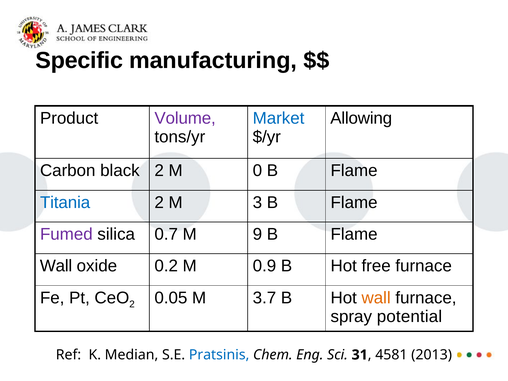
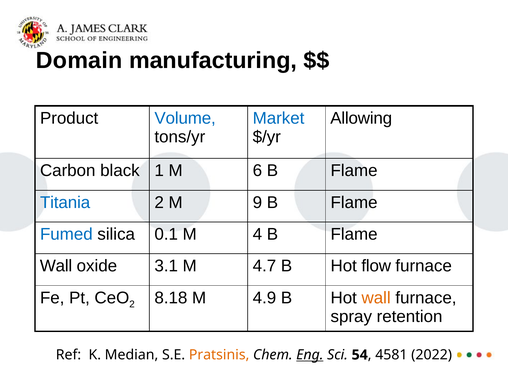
Specific: Specific -> Domain
Volume colour: purple -> blue
black 2: 2 -> 1
0: 0 -> 6
3: 3 -> 9
Fumed colour: purple -> blue
0.7: 0.7 -> 0.1
9: 9 -> 4
0.2: 0.2 -> 3.1
0.9: 0.9 -> 4.7
free: free -> flow
0.05: 0.05 -> 8.18
3.7: 3.7 -> 4.9
potential: potential -> retention
Pratsinis colour: blue -> orange
Eng underline: none -> present
31: 31 -> 54
2013: 2013 -> 2022
